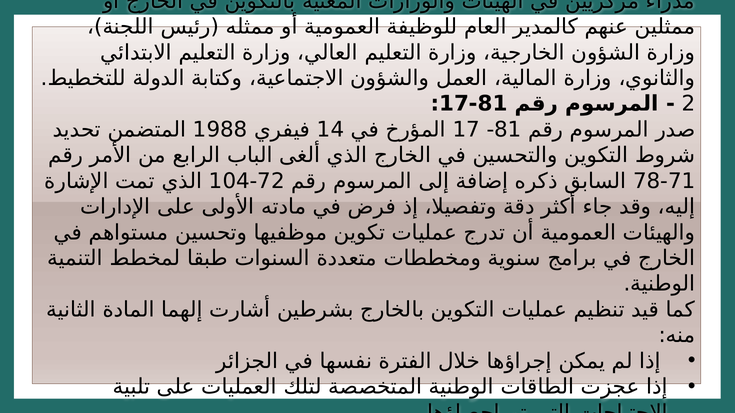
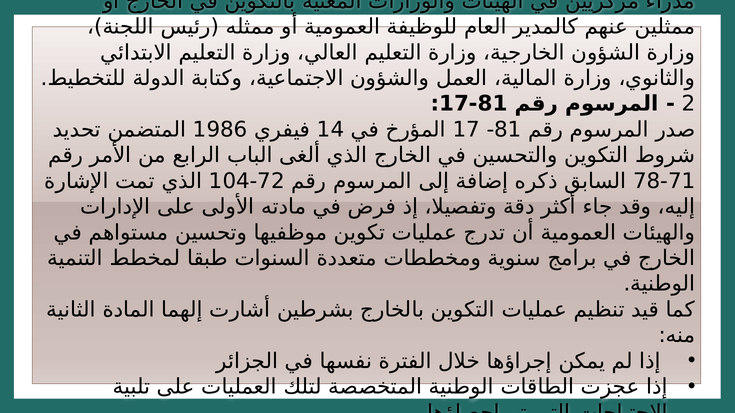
1988: 1988 -> 1986
